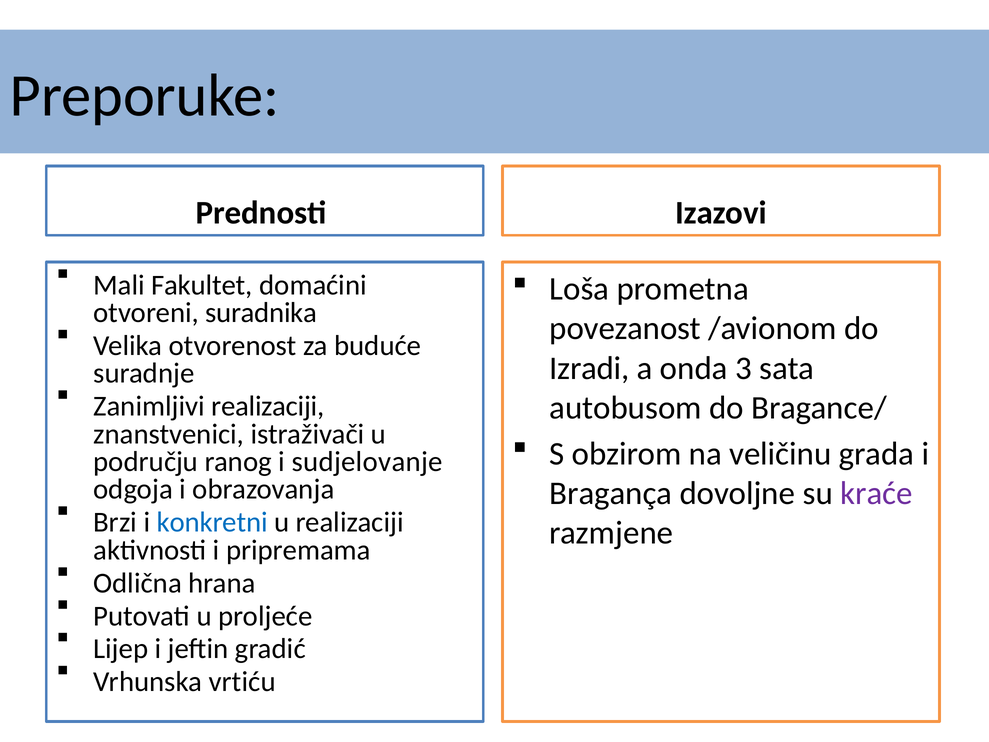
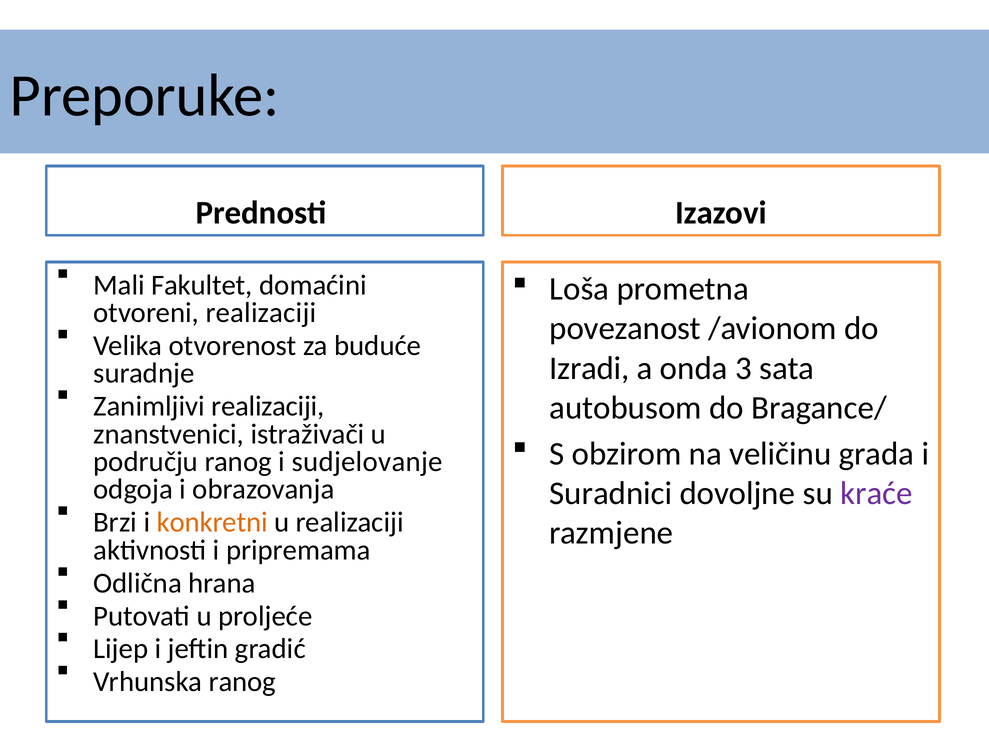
otvoreni suradnika: suradnika -> realizaciji
Bragança: Bragança -> Suradnici
konkretni colour: blue -> orange
Vrhunska vrtiću: vrtiću -> ranog
